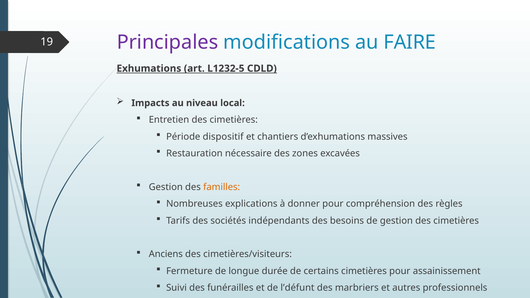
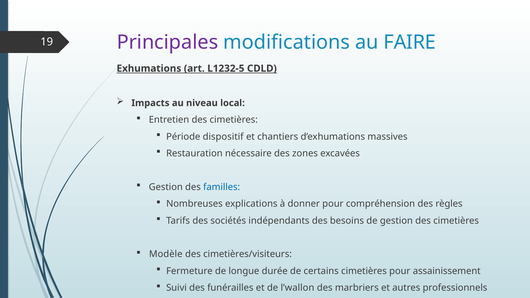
familles colour: orange -> blue
Anciens: Anciens -> Modèle
l’défunt: l’défunt -> l’wallon
